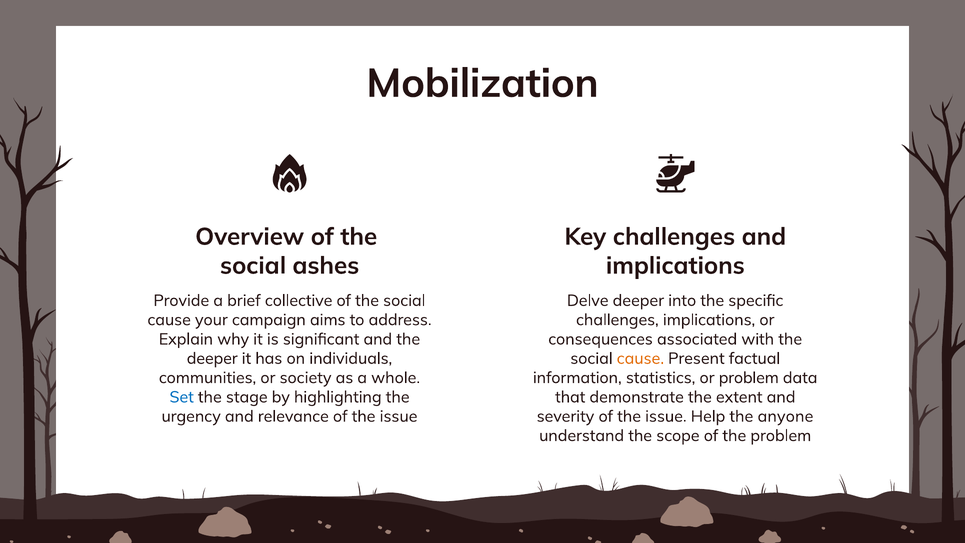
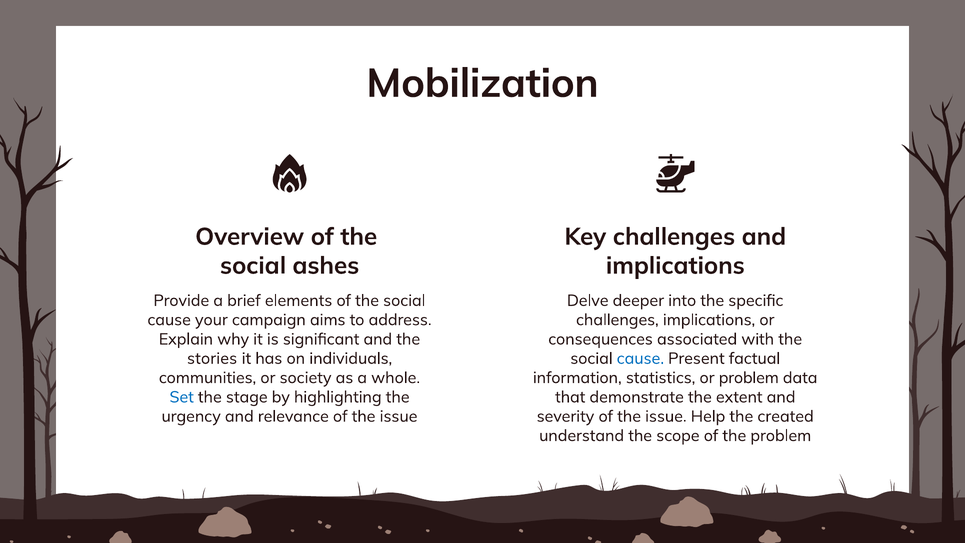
collective: collective -> elements
deeper at (212, 358): deeper -> stories
cause at (640, 358) colour: orange -> blue
anyone: anyone -> created
